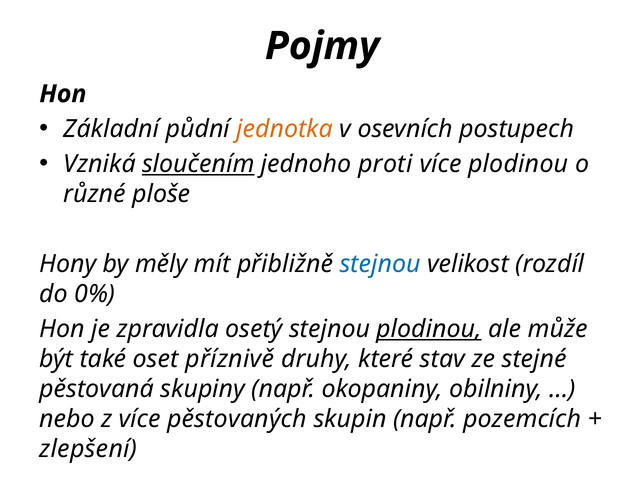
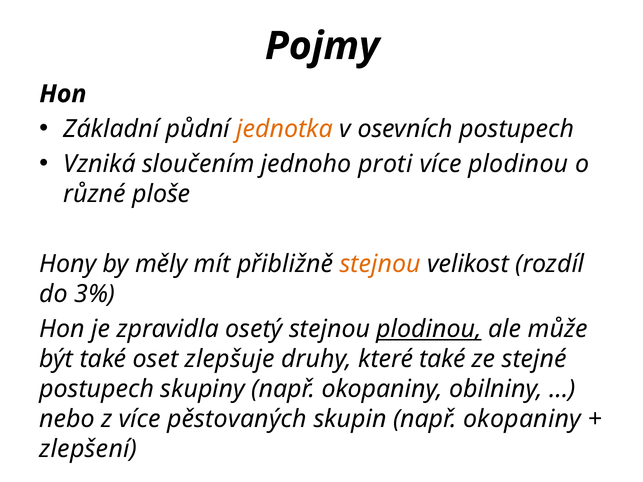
sloučením underline: present -> none
stejnou at (380, 264) colour: blue -> orange
0%: 0% -> 3%
příznivě: příznivě -> zlepšuje
které stav: stav -> také
pěstovaná at (97, 389): pěstovaná -> postupech
skupin např pozemcích: pozemcích -> okopaniny
